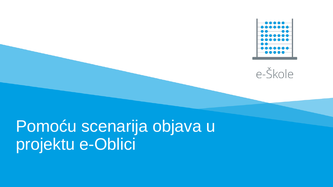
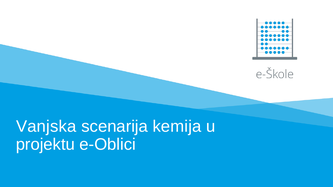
Pomoću: Pomoću -> Vanjska
objava: objava -> kemija
